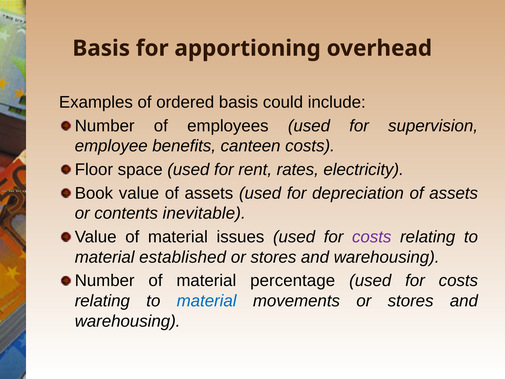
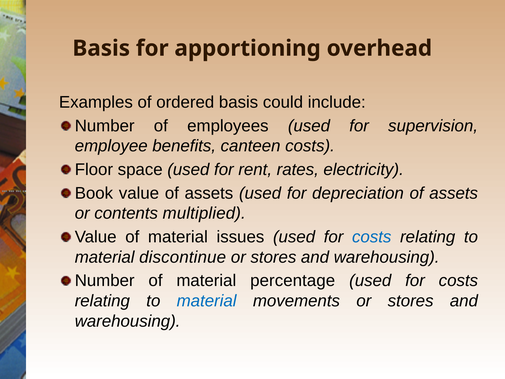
inevitable: inevitable -> multiplied
costs at (372, 237) colour: purple -> blue
established: established -> discontinue
